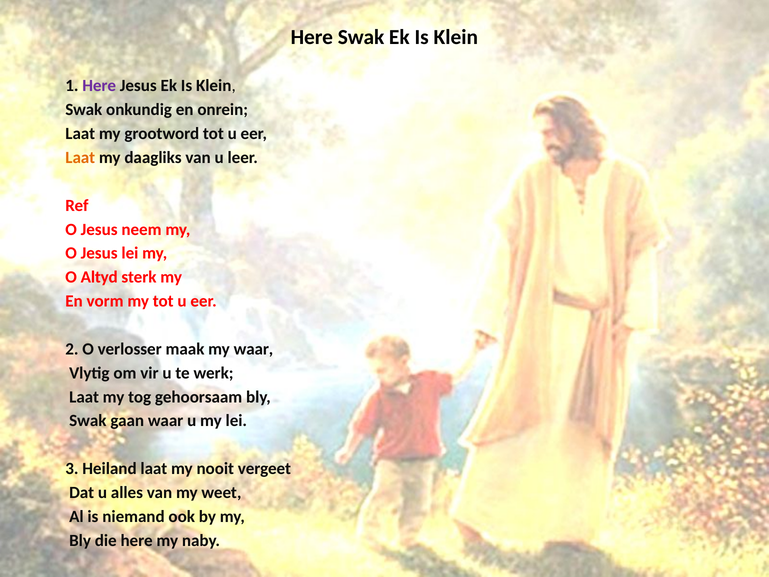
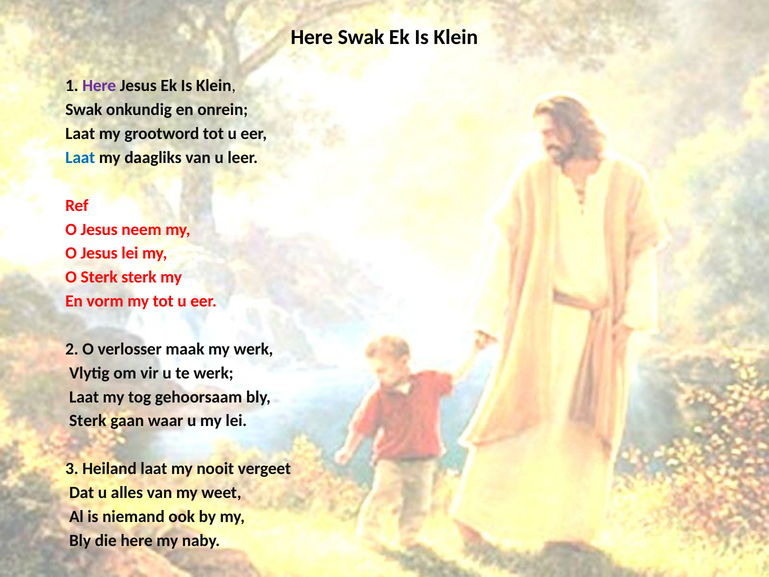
Laat at (80, 158) colour: orange -> blue
O Altyd: Altyd -> Sterk
my waar: waar -> werk
Swak at (88, 421): Swak -> Sterk
